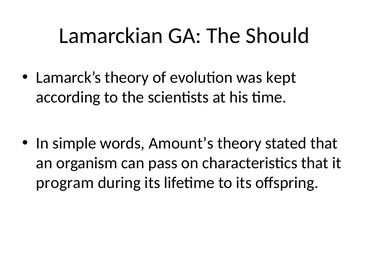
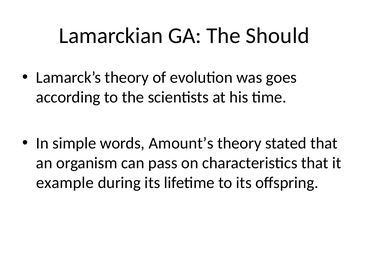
kept: kept -> goes
program: program -> example
